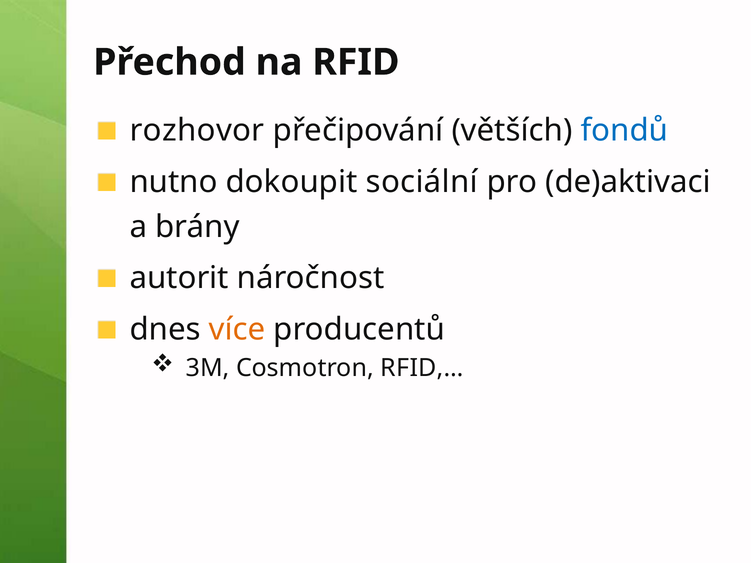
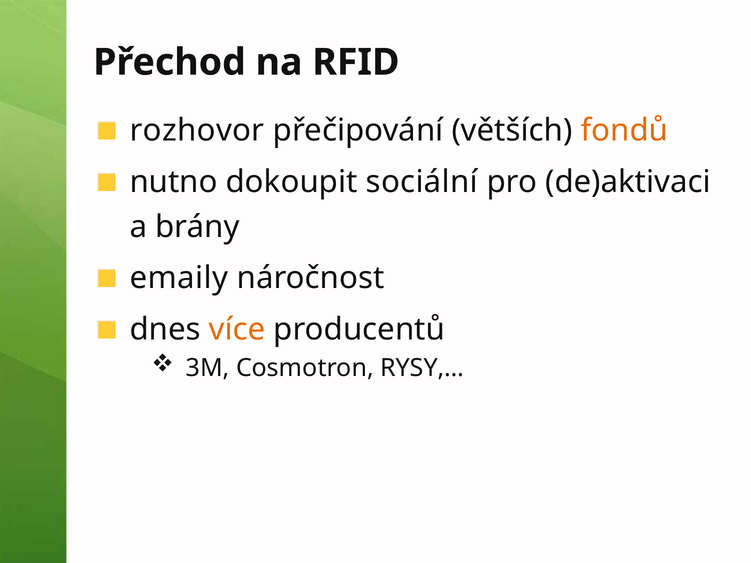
fondů colour: blue -> orange
autorit: autorit -> emaily
RFID,…: RFID,… -> RYSY,…
